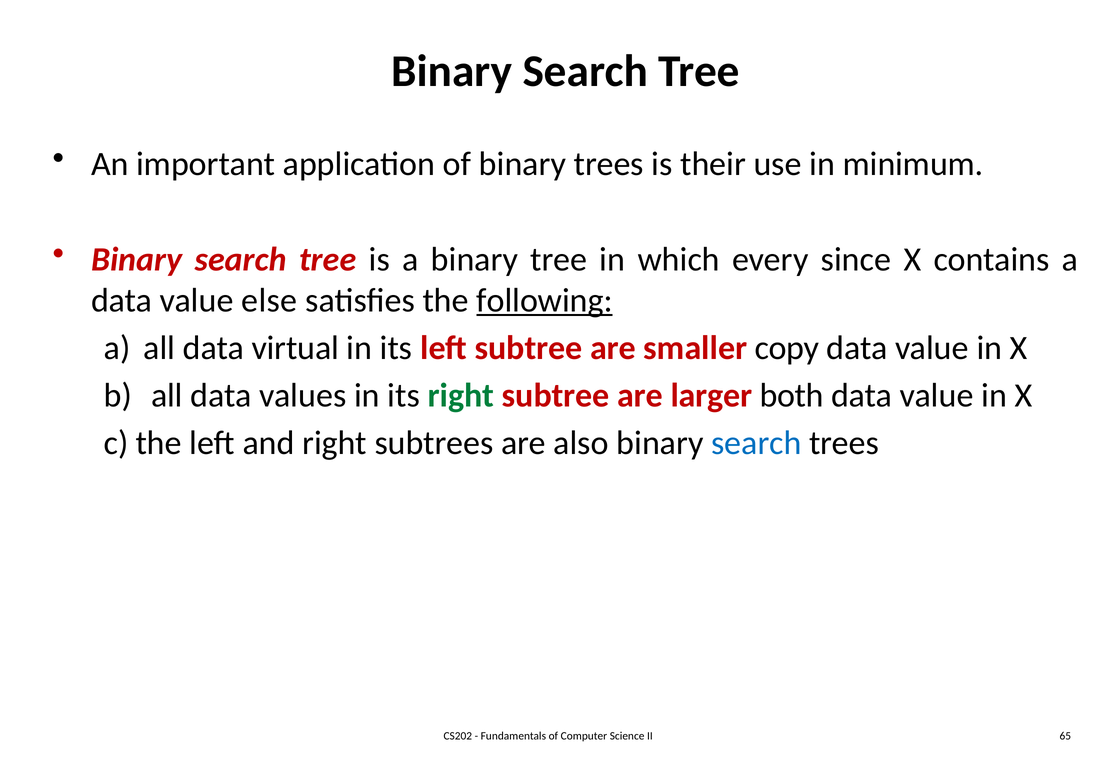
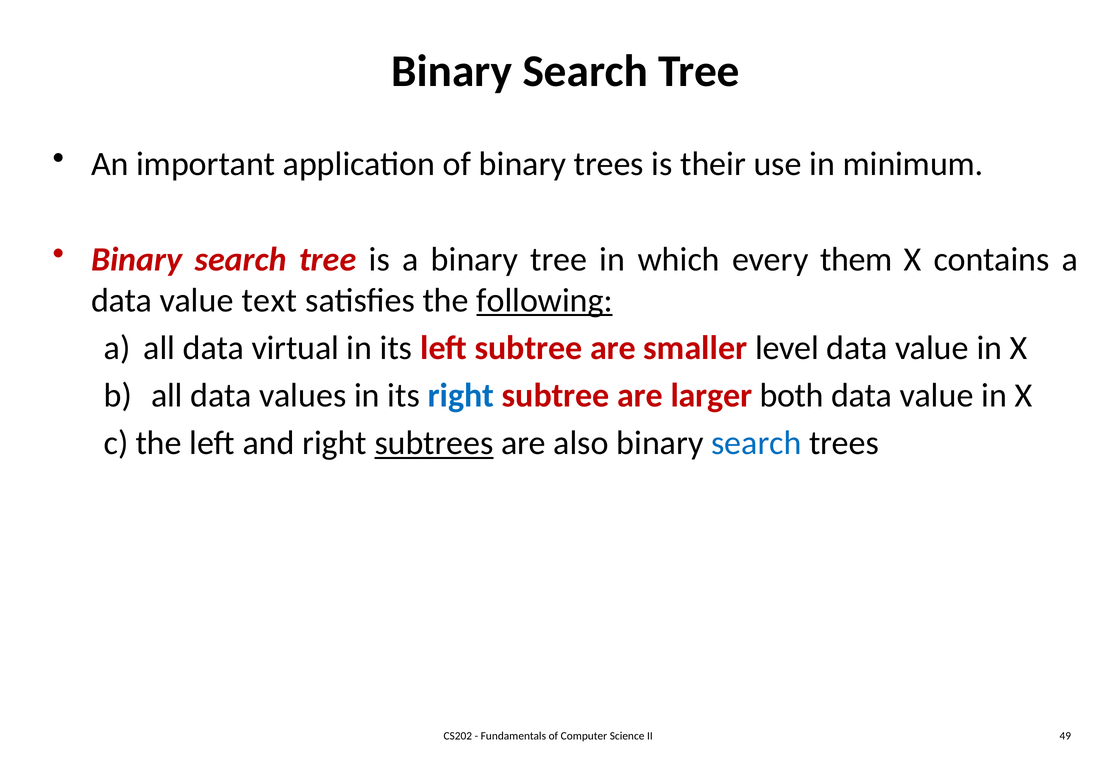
since: since -> them
else: else -> text
copy: copy -> level
right at (461, 395) colour: green -> blue
subtrees underline: none -> present
65: 65 -> 49
